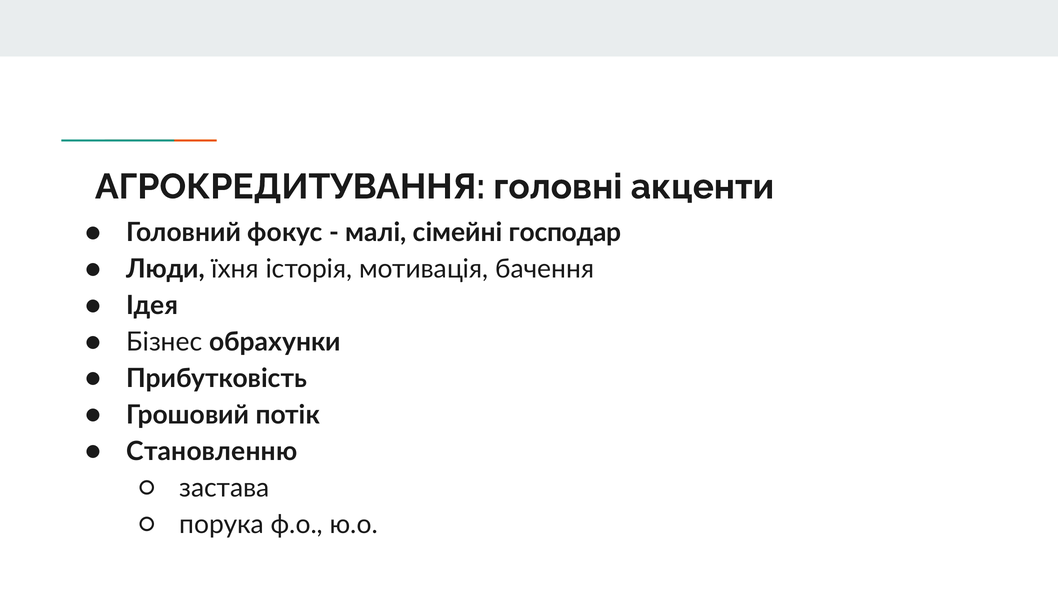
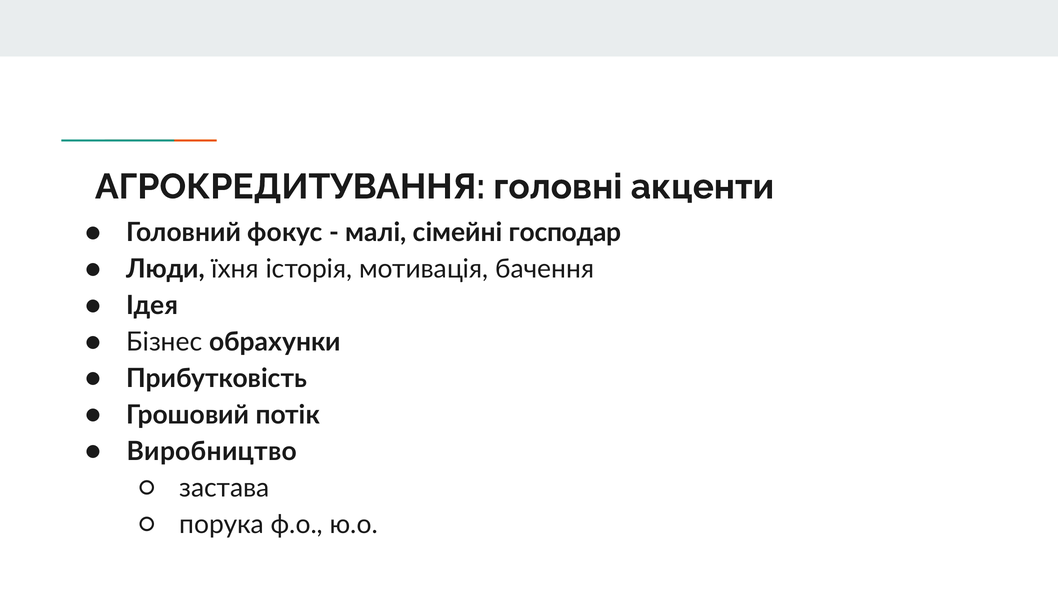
Становленню: Становленню -> Виробництво
